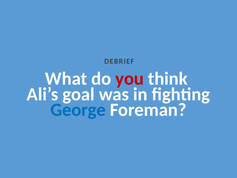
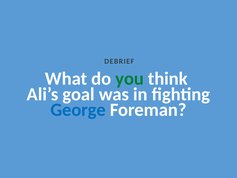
you colour: red -> green
